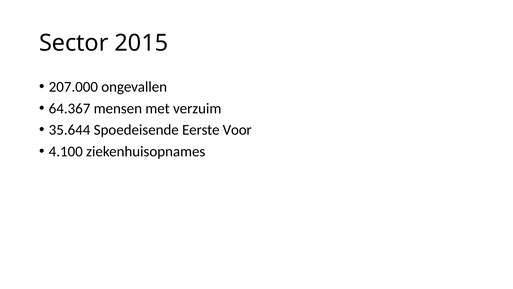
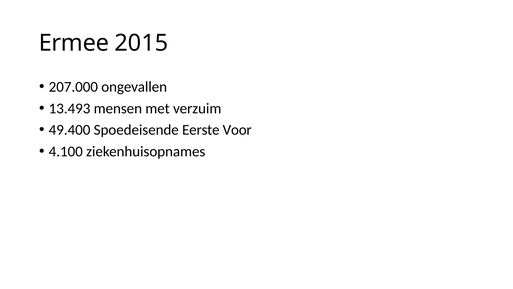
Sector: Sector -> Ermee
64.367: 64.367 -> 13.493
35.644: 35.644 -> 49.400
